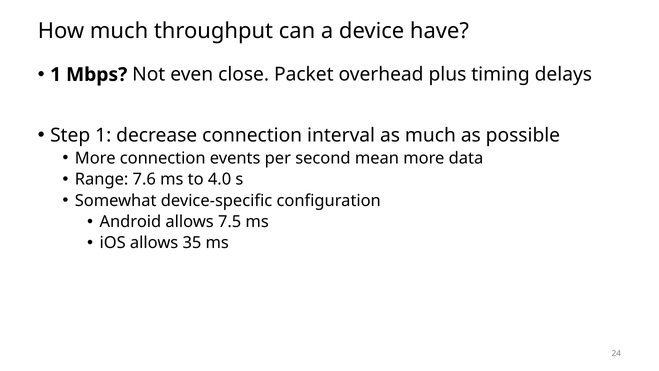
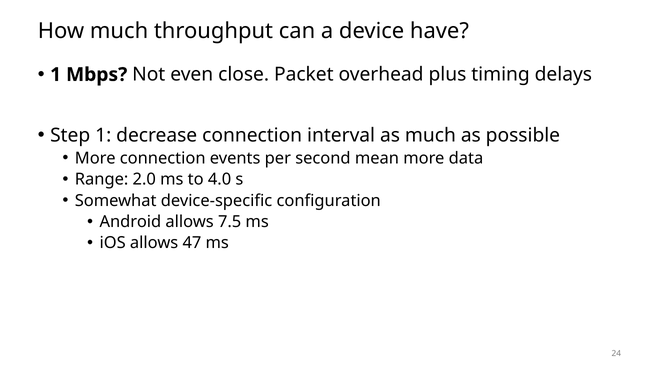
7.6: 7.6 -> 2.0
35: 35 -> 47
